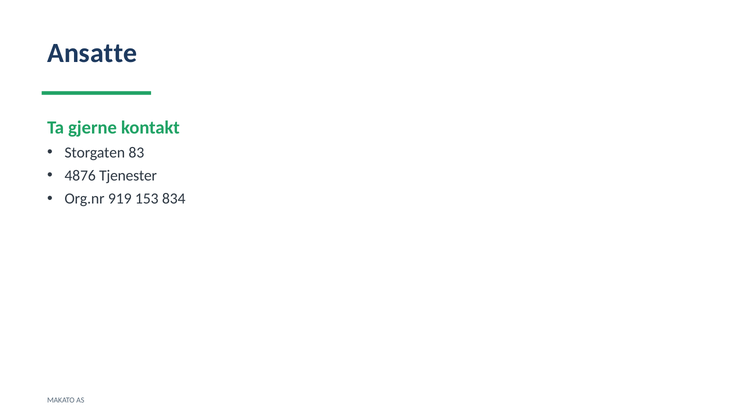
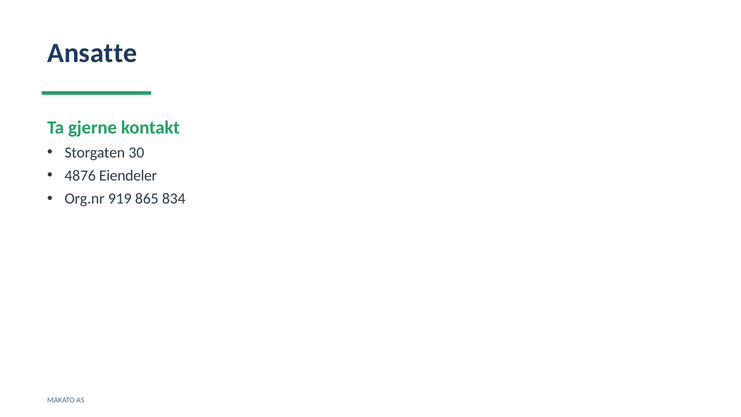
83: 83 -> 30
Tjenester: Tjenester -> Eiendeler
153: 153 -> 865
